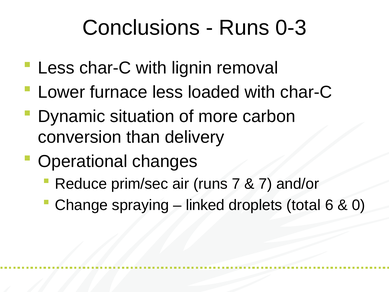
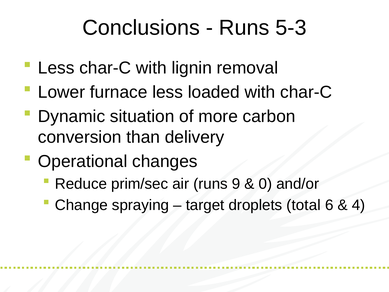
0-3: 0-3 -> 5-3
runs 7: 7 -> 9
7 at (265, 184): 7 -> 0
linked: linked -> target
0: 0 -> 4
